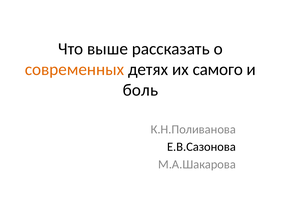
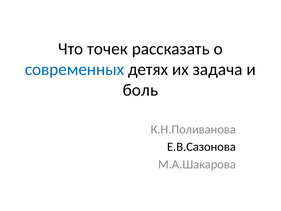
выше: выше -> точек
современных colour: orange -> blue
самого: самого -> задача
